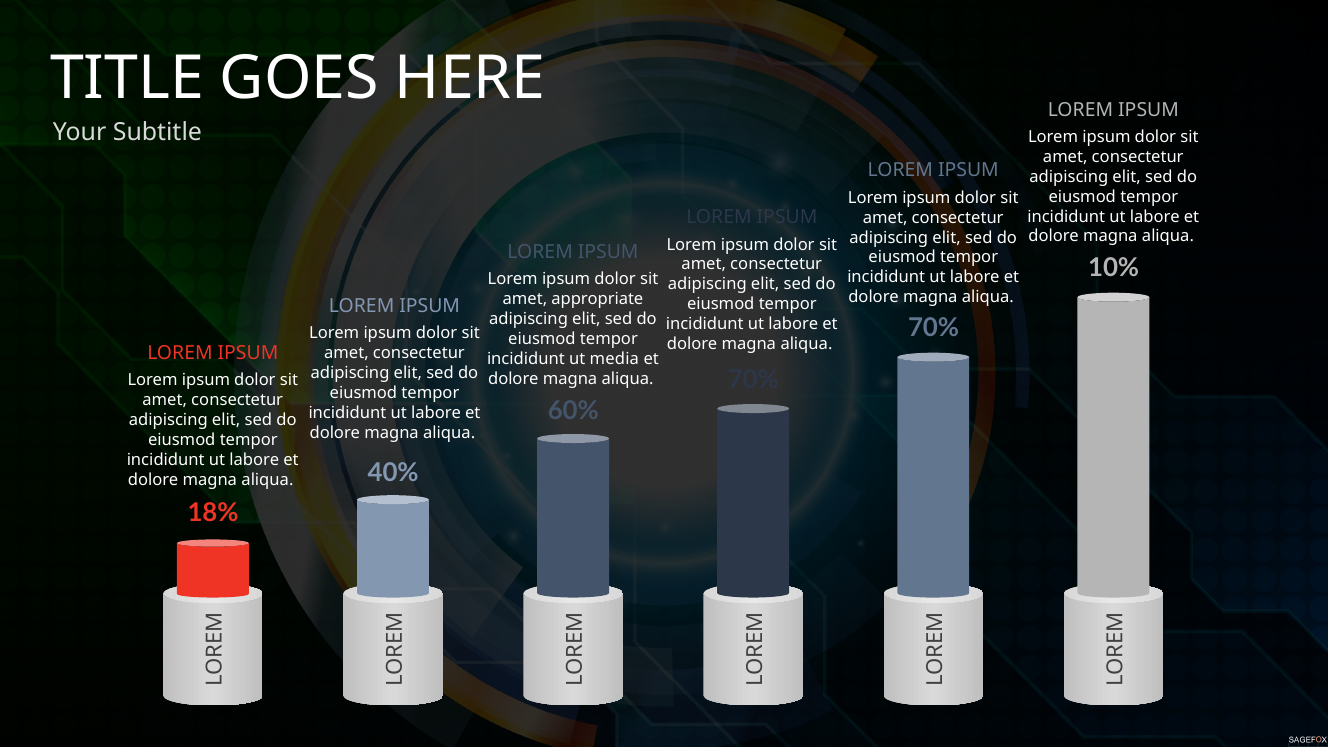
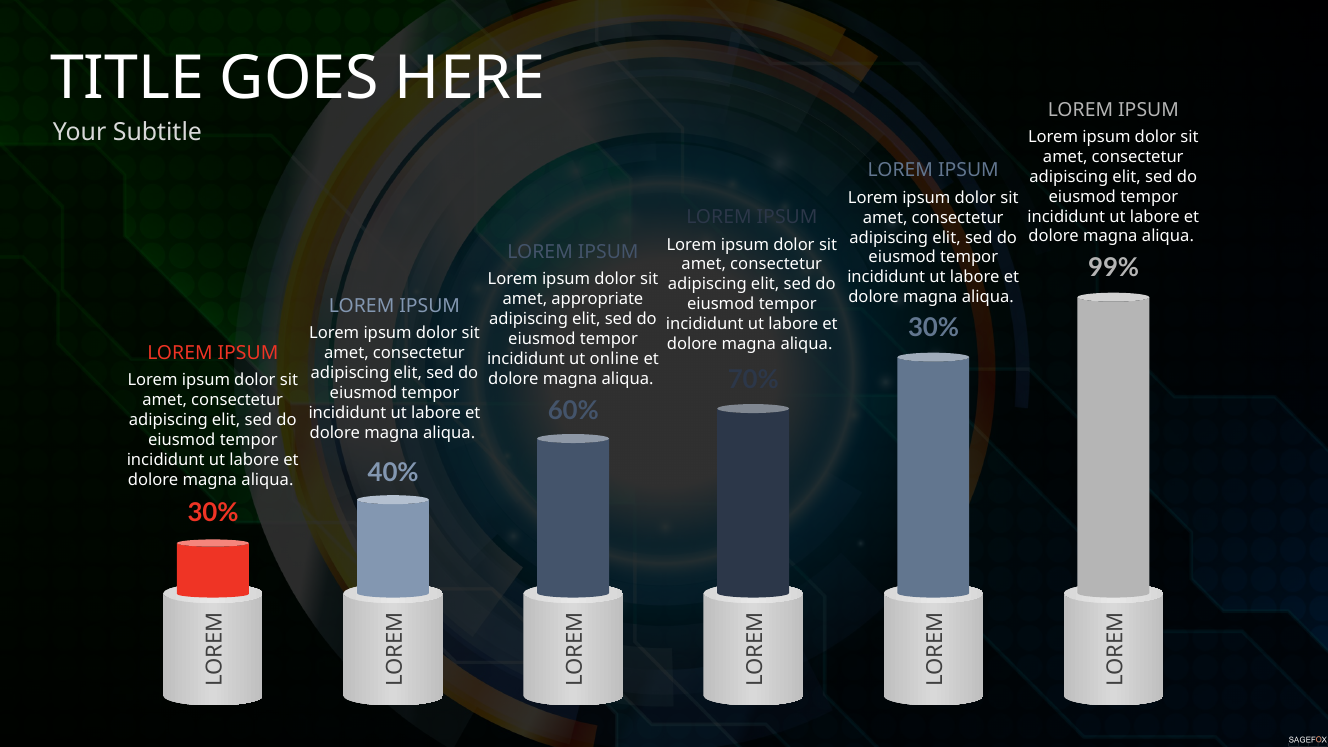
10%: 10% -> 99%
70% at (934, 328): 70% -> 30%
media: media -> online
18% at (213, 513): 18% -> 30%
